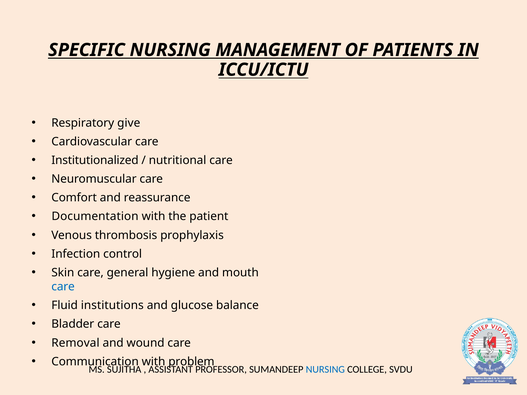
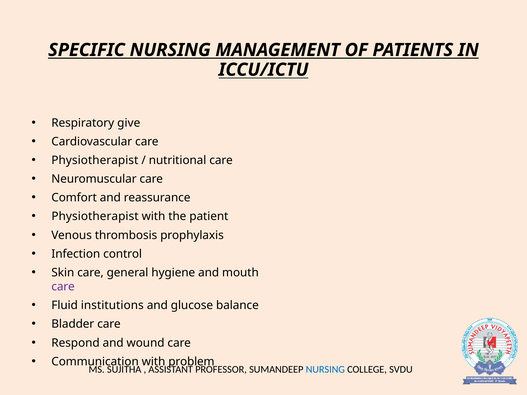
Institutionalized at (95, 160): Institutionalized -> Physiotherapist
Documentation at (95, 217): Documentation -> Physiotherapist
care at (63, 287) colour: blue -> purple
Removal: Removal -> Respond
